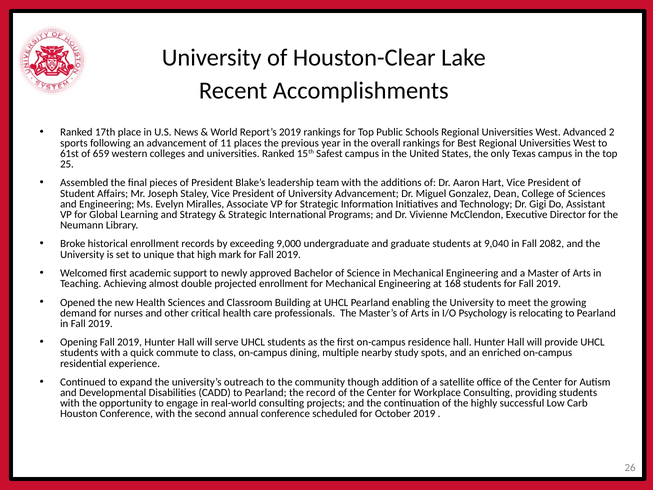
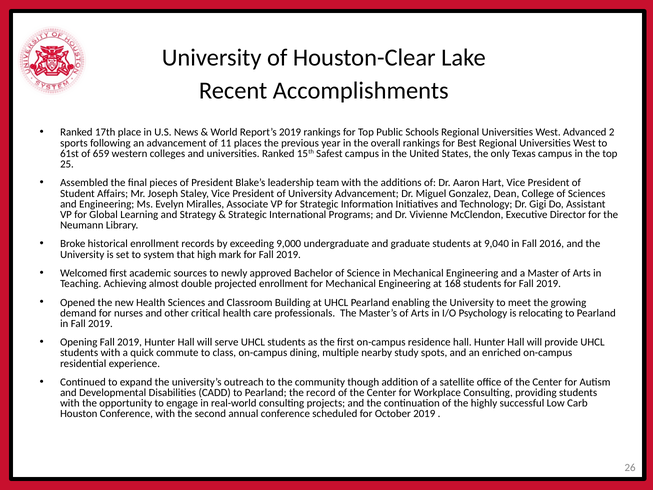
2082: 2082 -> 2016
unique: unique -> system
support: support -> sources
